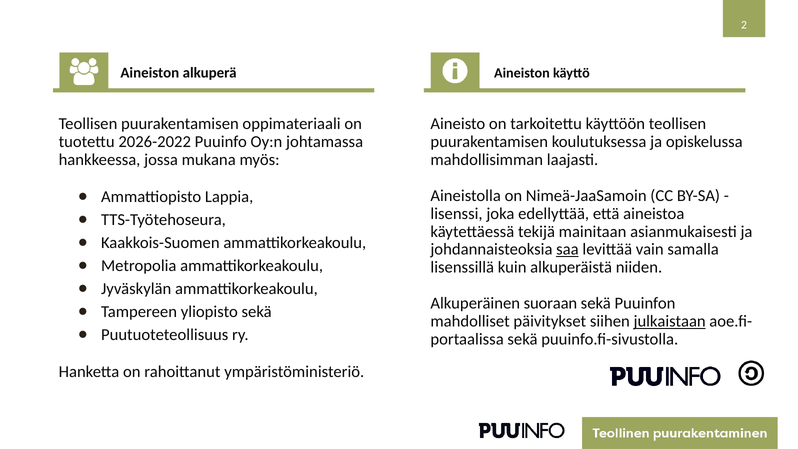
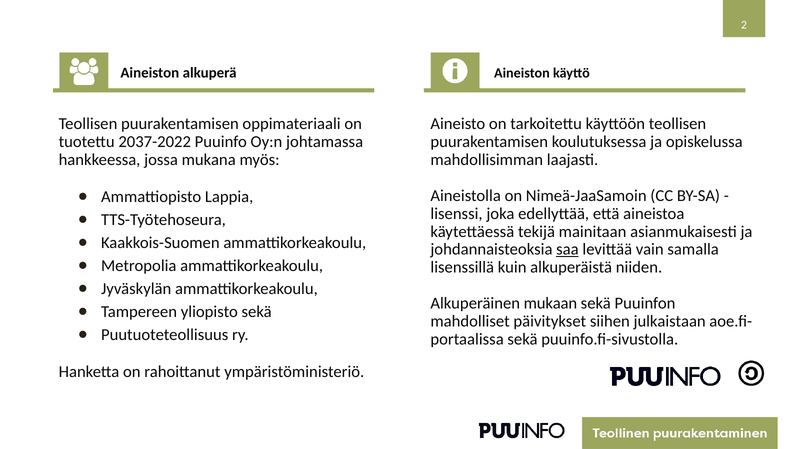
2026-2022: 2026-2022 -> 2037-2022
suoraan: suoraan -> mukaan
julkaistaan underline: present -> none
